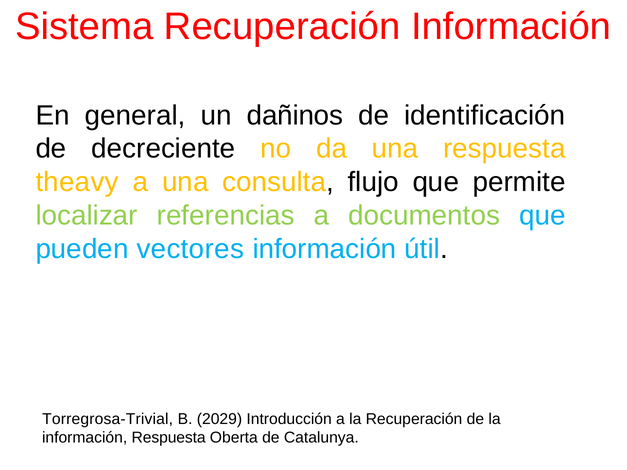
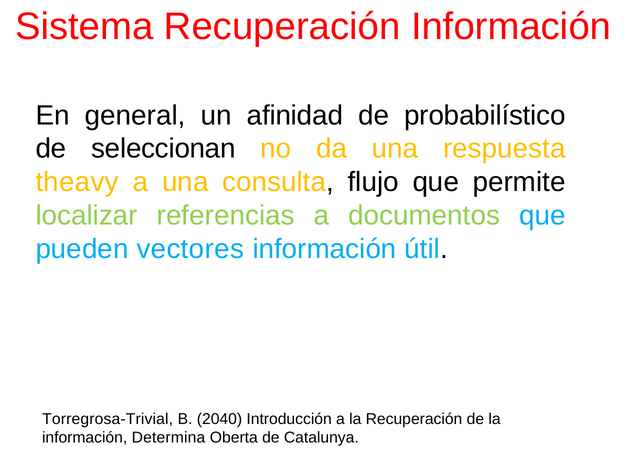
dañinos: dañinos -> afinidad
identificación: identificación -> probabilístico
decreciente: decreciente -> seleccionan
2029: 2029 -> 2040
información Respuesta: Respuesta -> Determina
